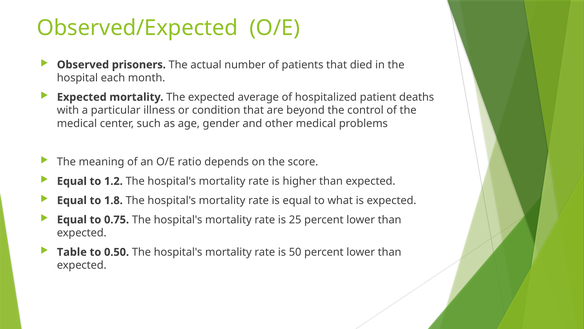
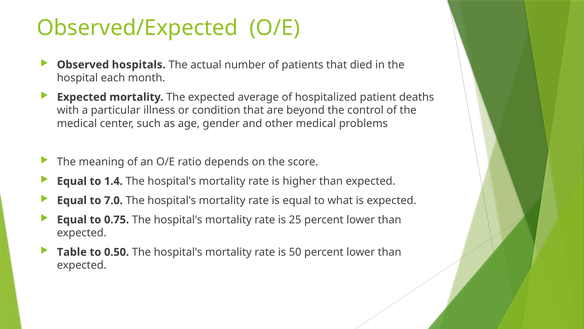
prisoners: prisoners -> hospitals
1.2: 1.2 -> 1.4
1.8: 1.8 -> 7.0
